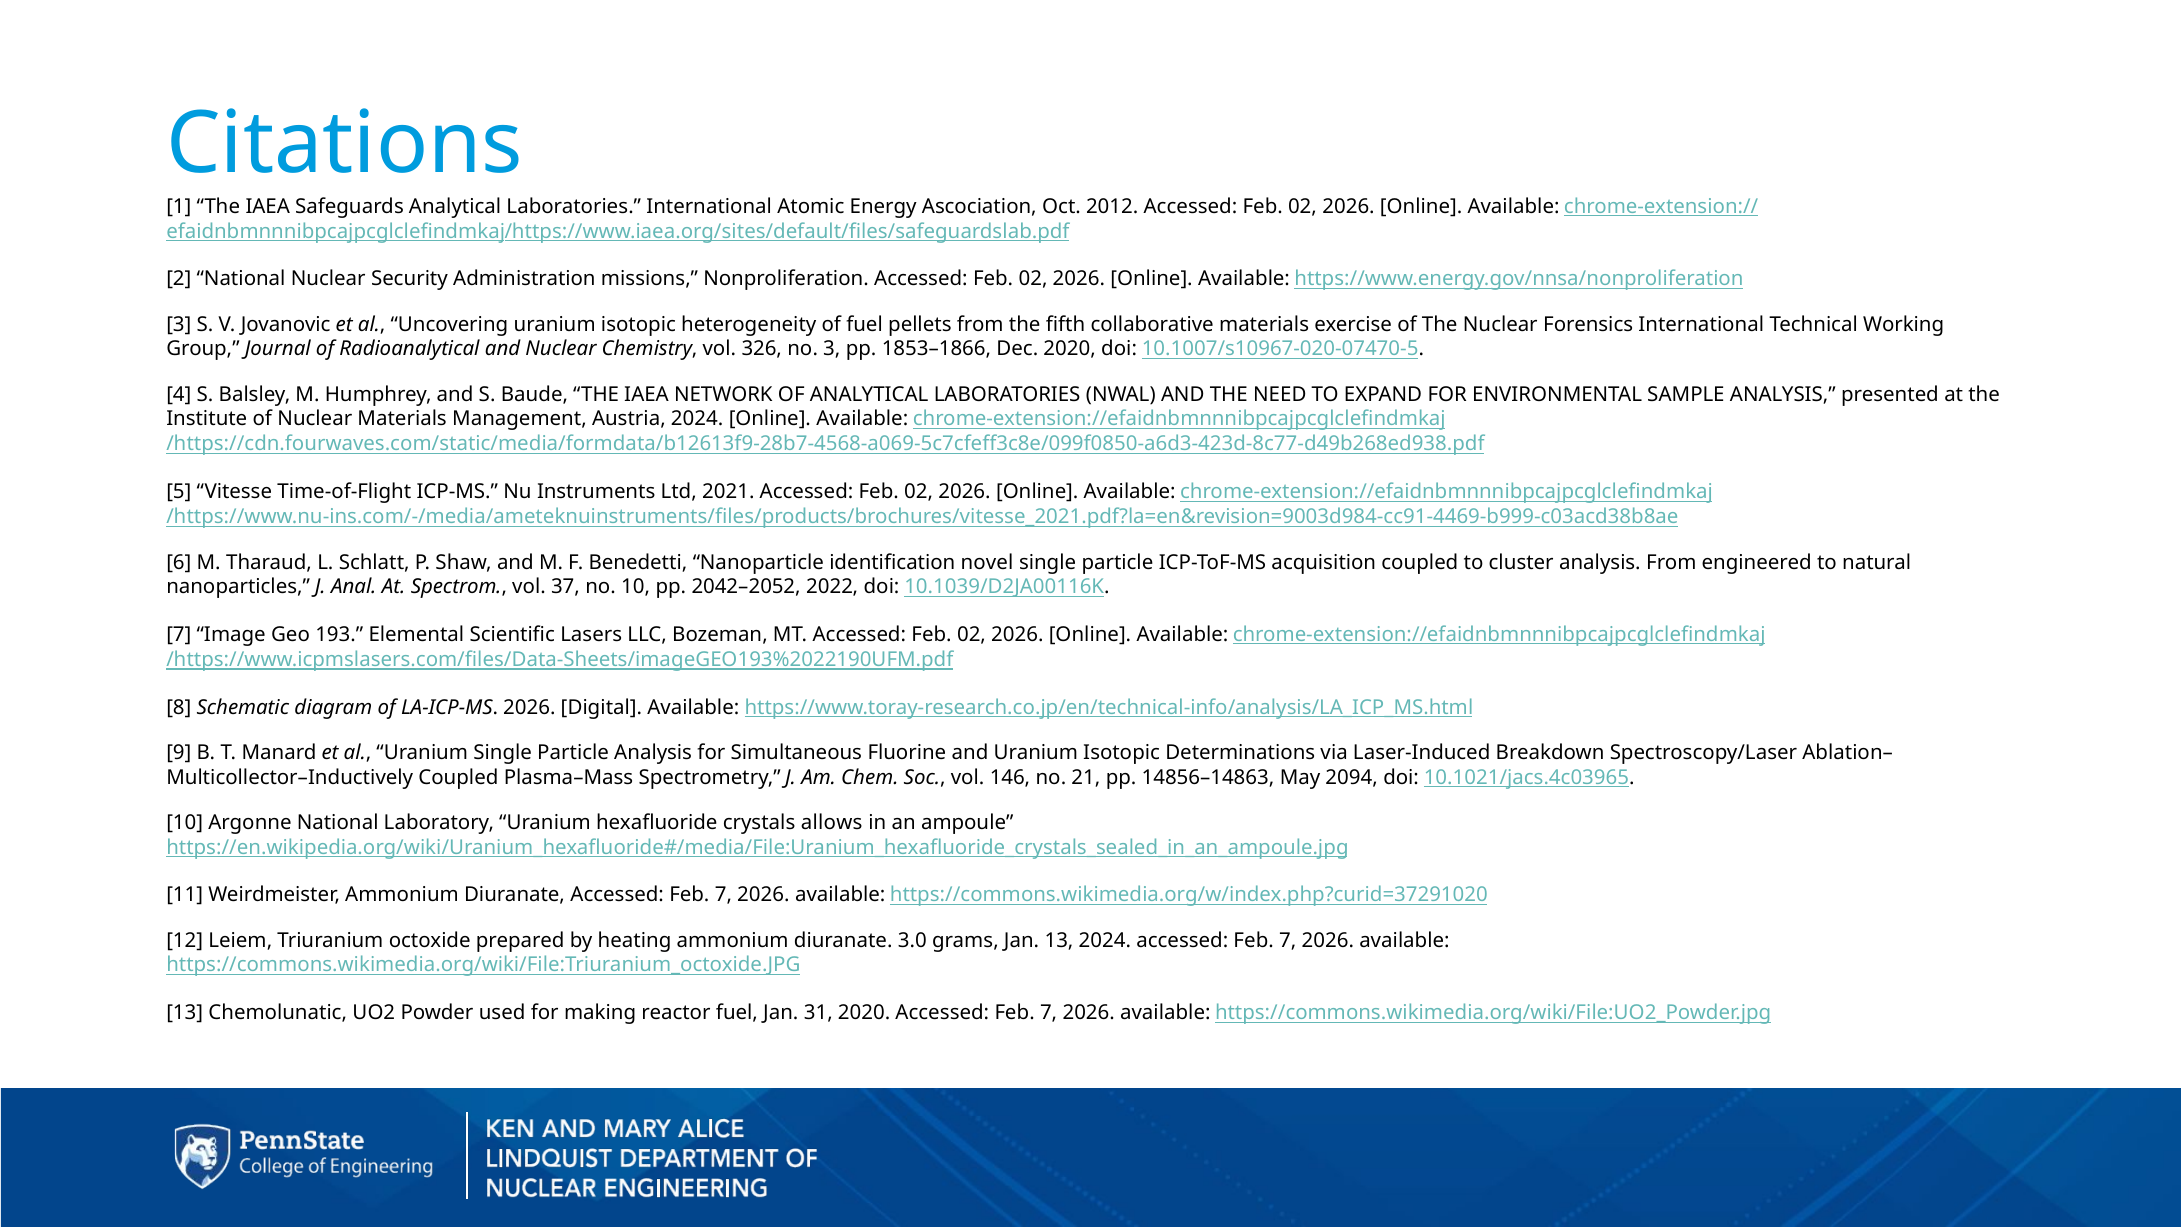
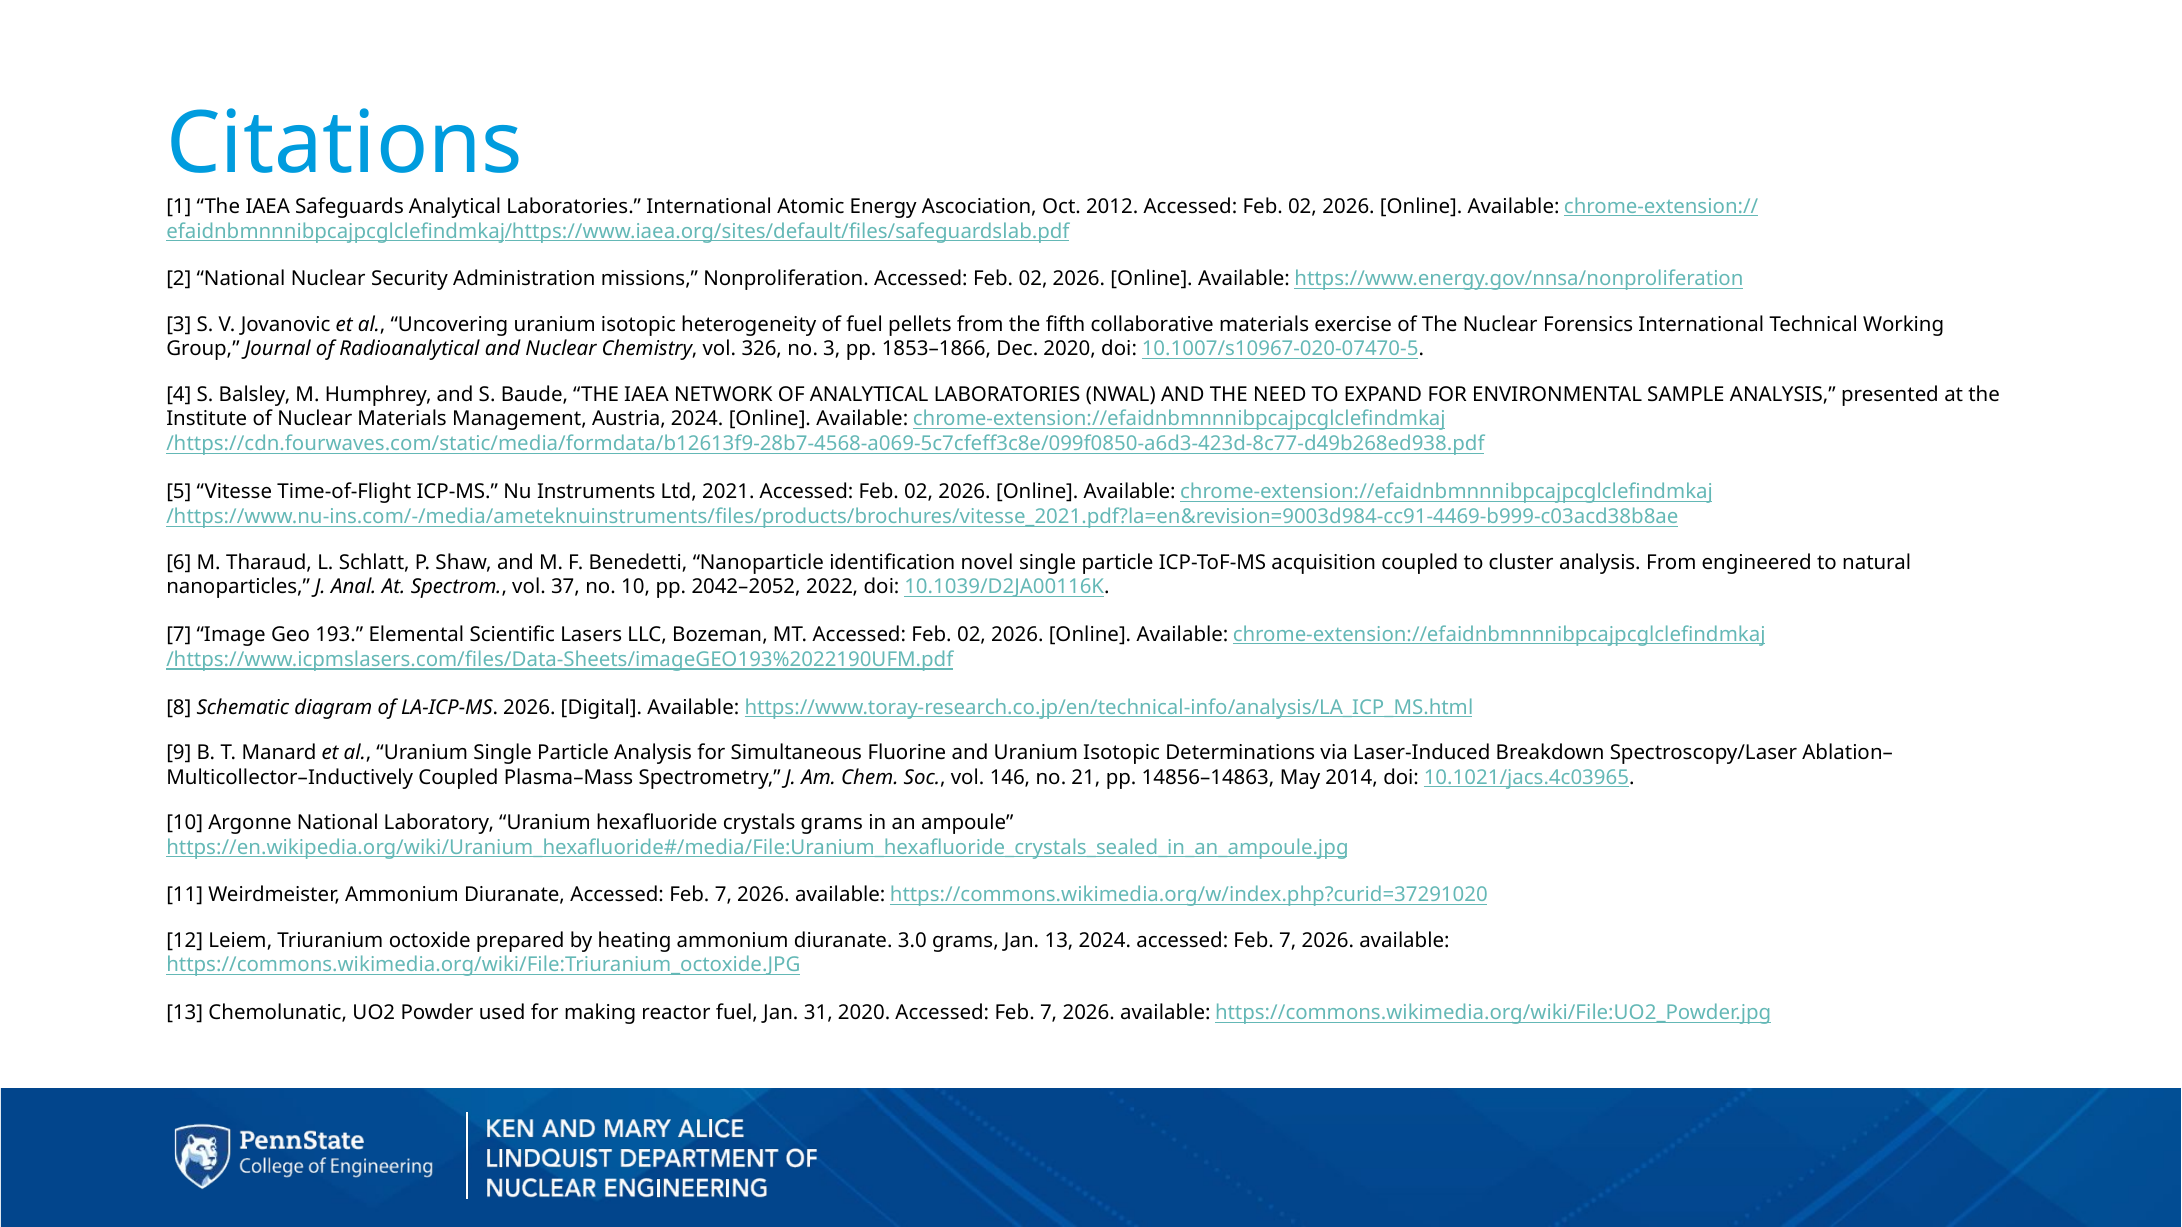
2094: 2094 -> 2014
crystals allows: allows -> grams
